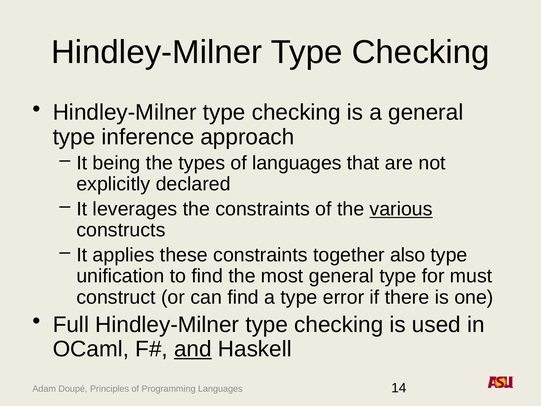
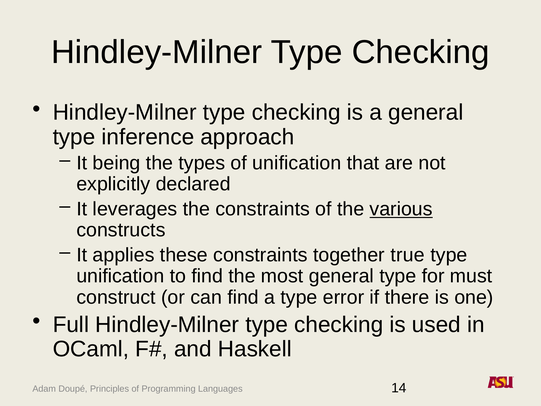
of languages: languages -> unification
also: also -> true
and underline: present -> none
